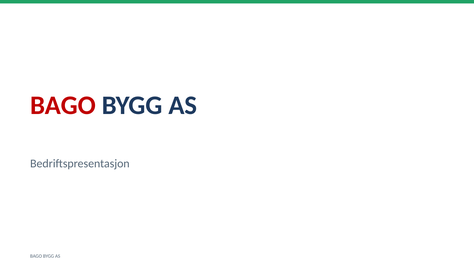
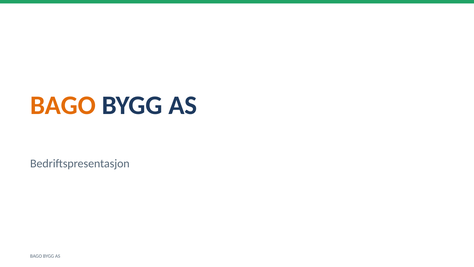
BAGO at (63, 105) colour: red -> orange
